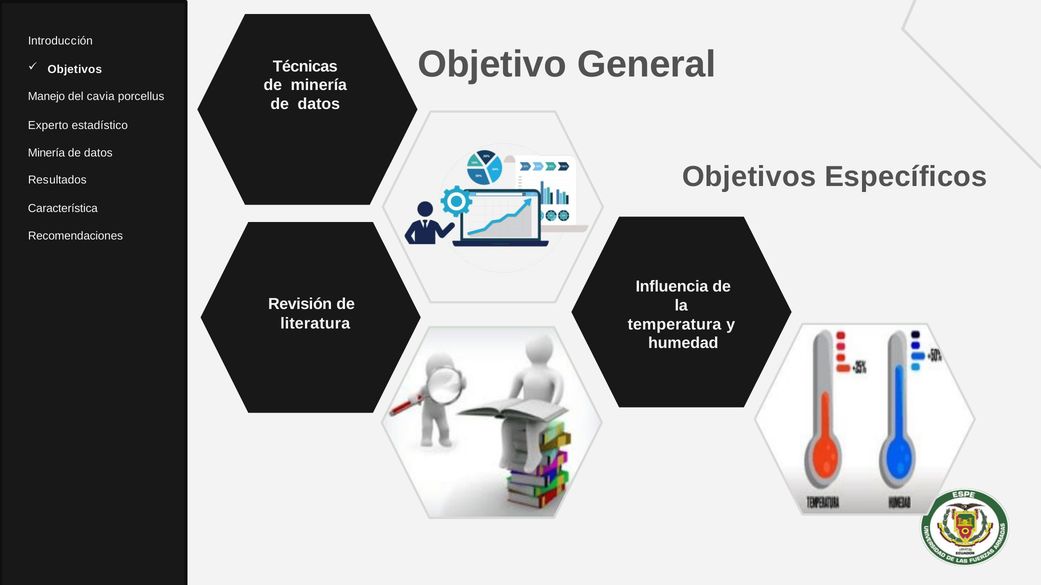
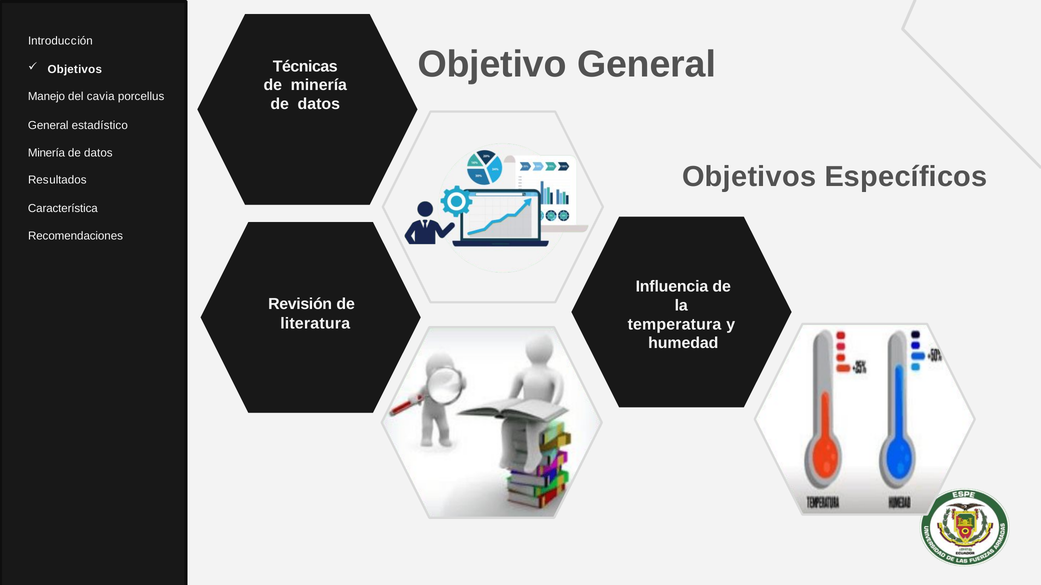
Experto at (48, 125): Experto -> General
